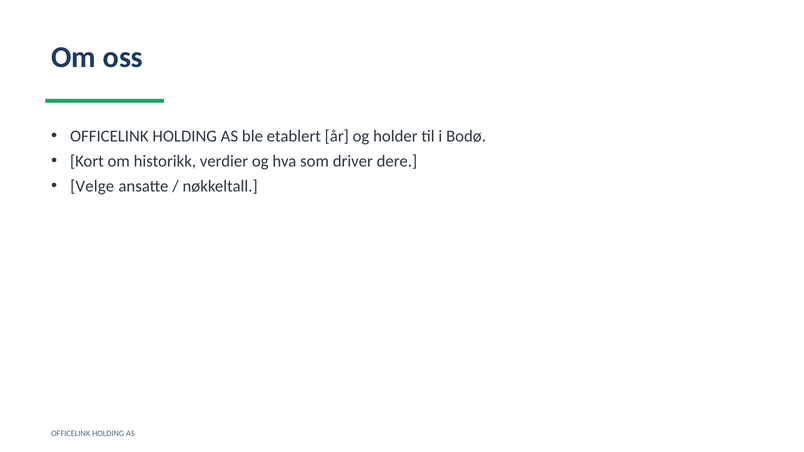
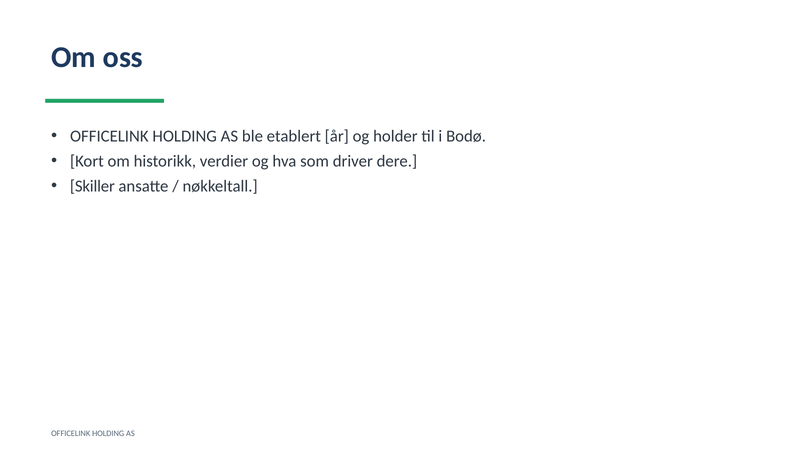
Velge: Velge -> Skiller
